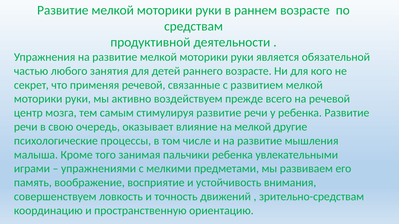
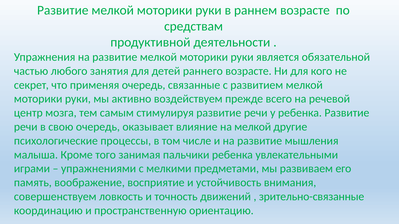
применяя речевой: речевой -> очередь
зрительно-средствам: зрительно-средствам -> зрительно-связанные
